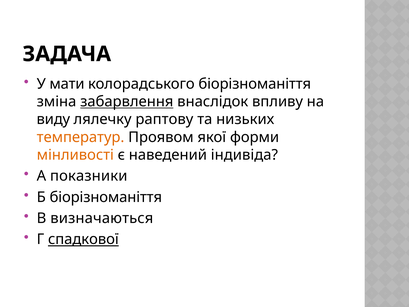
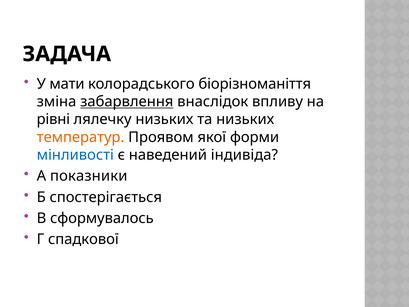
виду: виду -> рівні
лялечку раптову: раптову -> низьких
мінливості colour: orange -> blue
Б біорізноманіття: біорізноманіття -> спостерігається
визначаються: визначаються -> сформувалось
спадкової underline: present -> none
